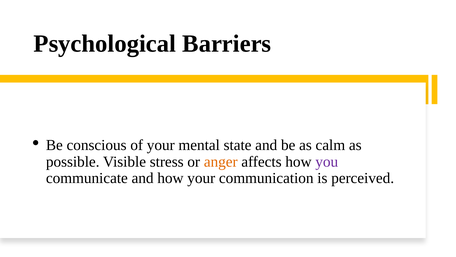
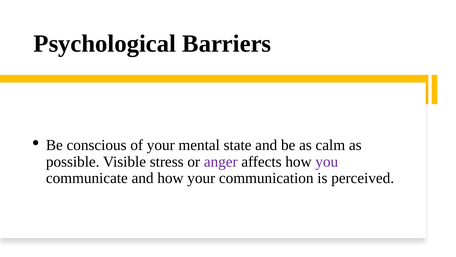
anger colour: orange -> purple
